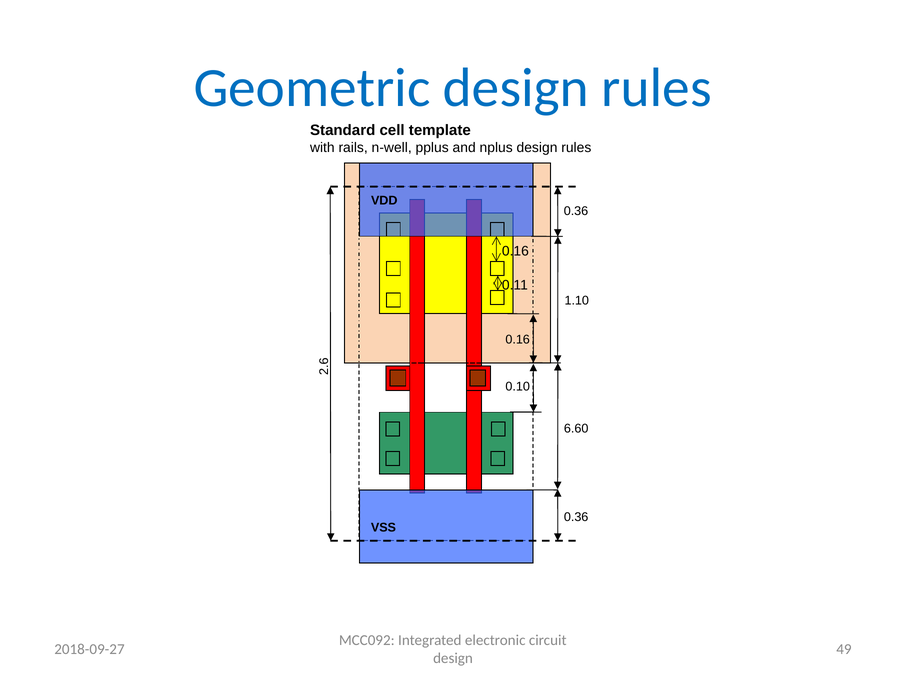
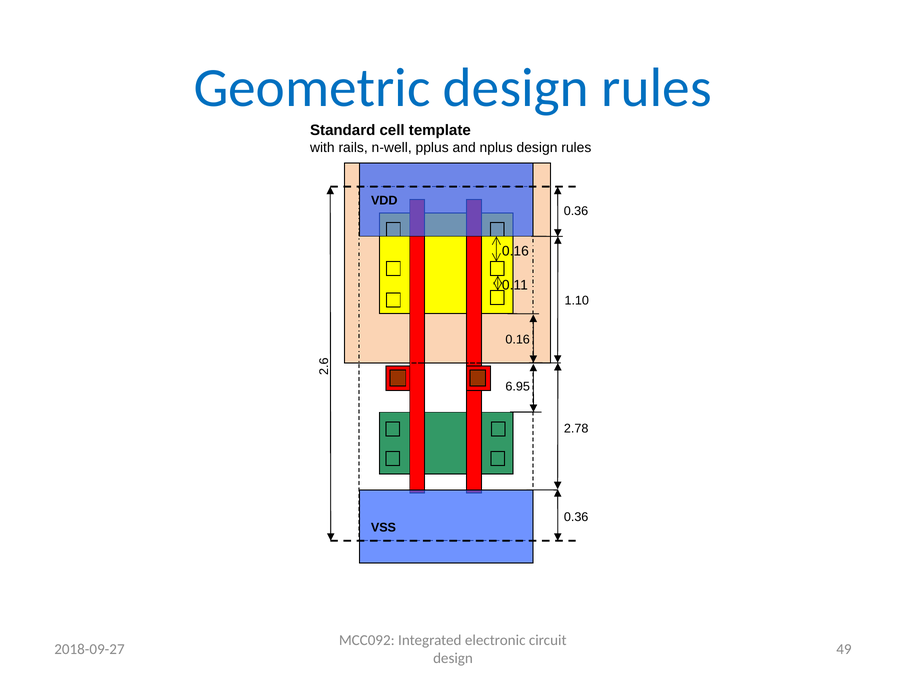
0.10: 0.10 -> 6.95
6.60: 6.60 -> 2.78
